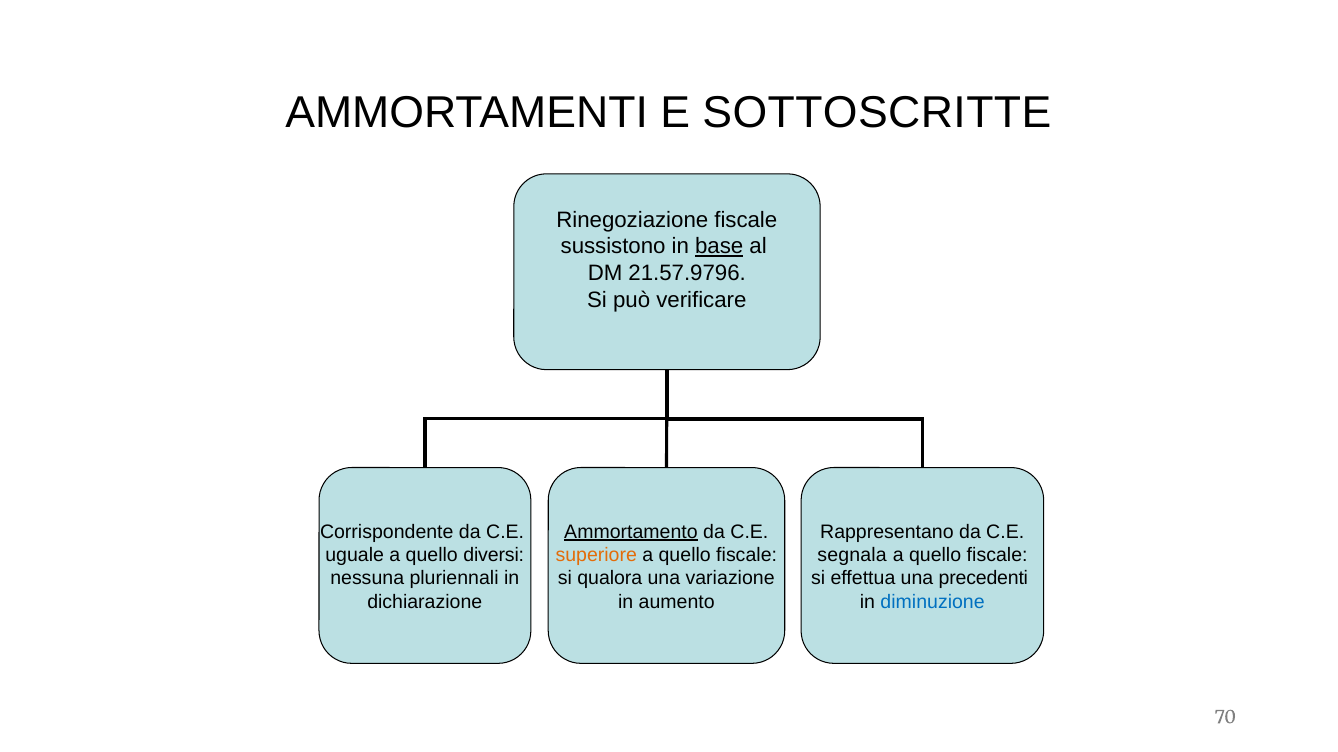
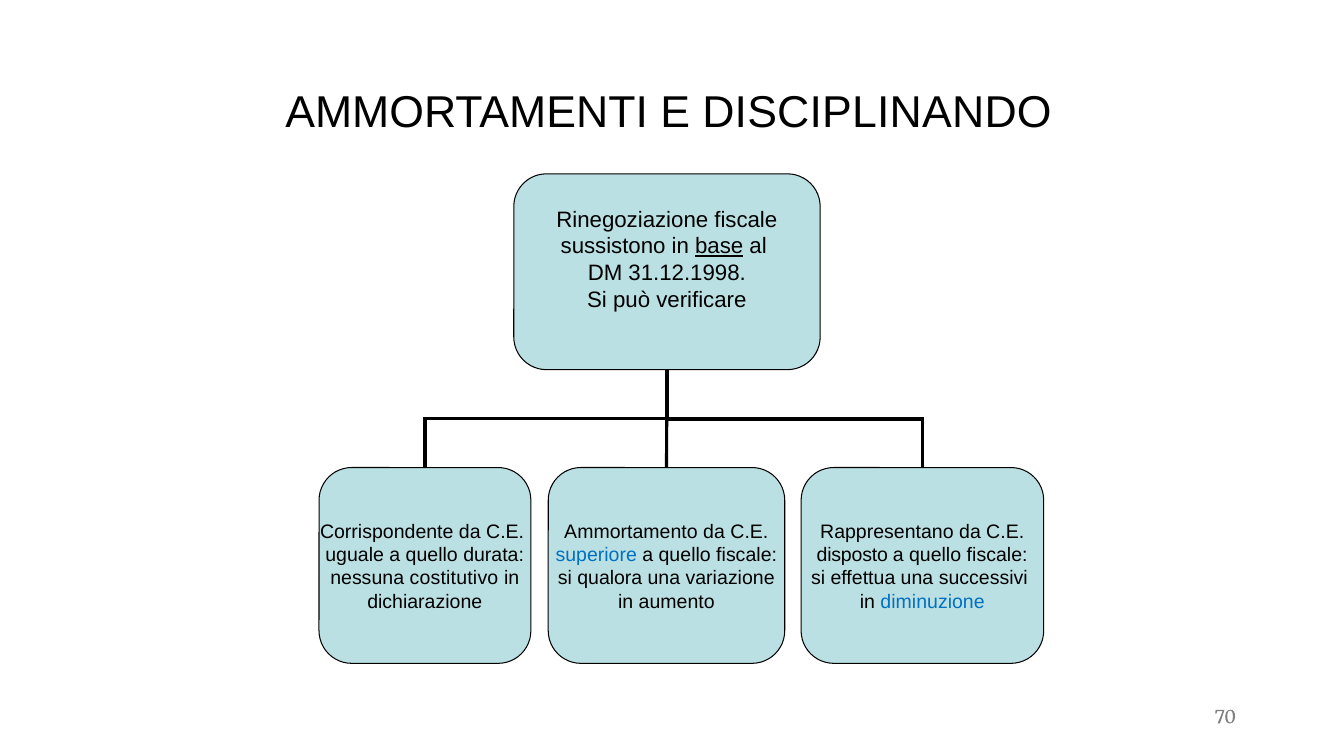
SOTTOSCRITTE: SOTTOSCRITTE -> DISCIPLINANDO
21.57.9796: 21.57.9796 -> 31.12.1998
Ammortamento underline: present -> none
diversi: diversi -> durata
superiore colour: orange -> blue
segnala: segnala -> disposto
pluriennali: pluriennali -> costitutivo
precedenti: precedenti -> successivi
